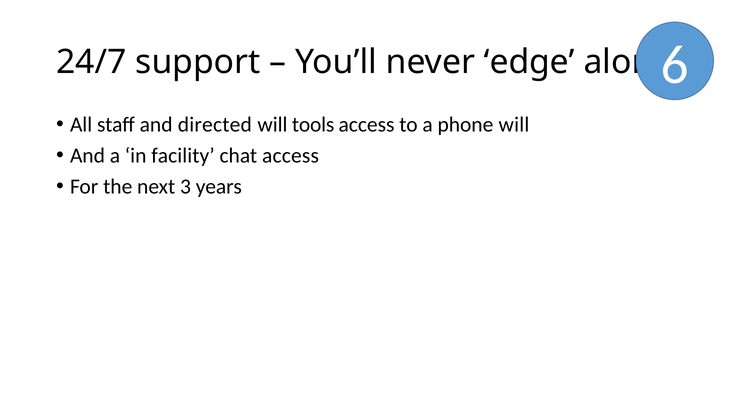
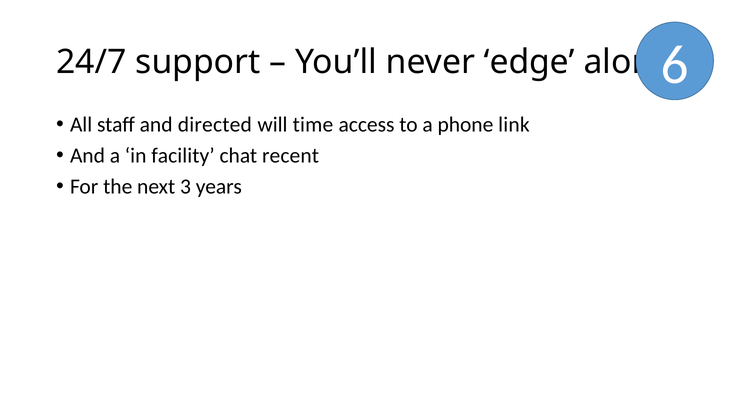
tools: tools -> time
phone will: will -> link
chat access: access -> recent
